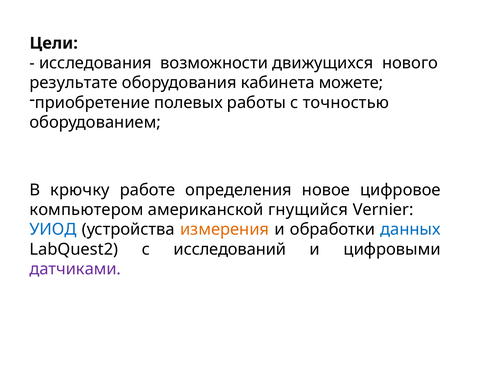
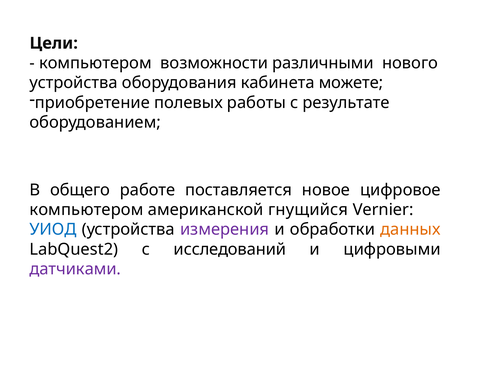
исследования at (95, 63): исследования -> компьютером
движущихся: движущихся -> различными
результате at (74, 83): результате -> устройства
точностью: точностью -> результате
крючку: крючку -> общего
определения: определения -> поставляется
измерения colour: orange -> purple
данных colour: blue -> orange
